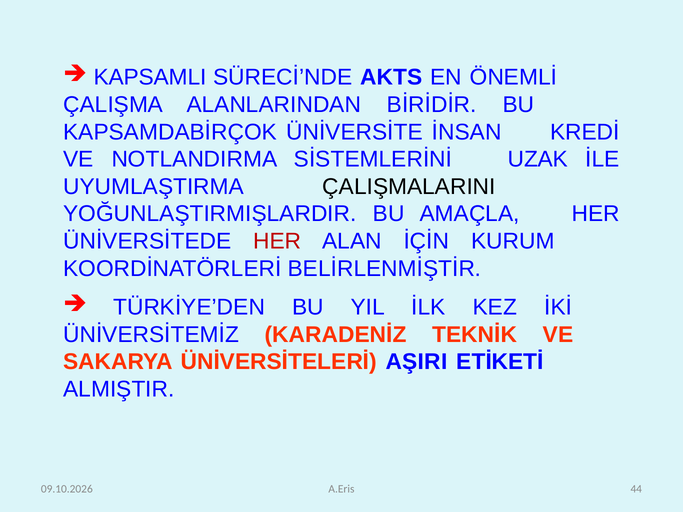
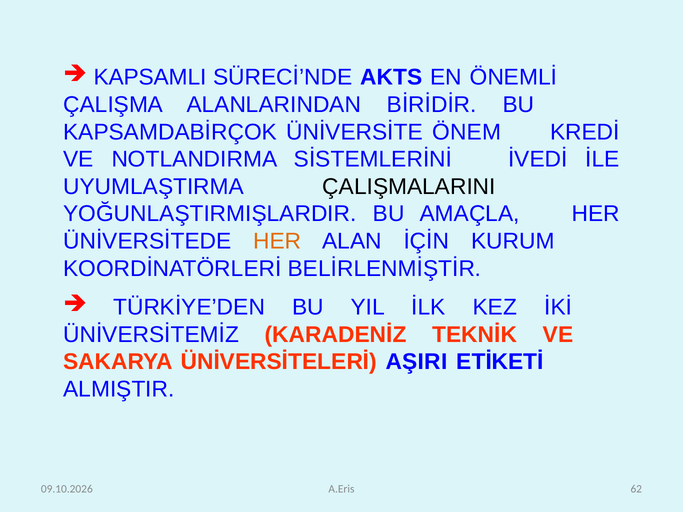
İNSAN: İNSAN -> ÖNEM
UZAK: UZAK -> İVEDİ
HER at (277, 241) colour: red -> orange
44: 44 -> 62
